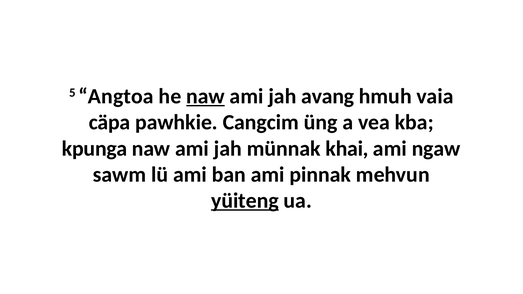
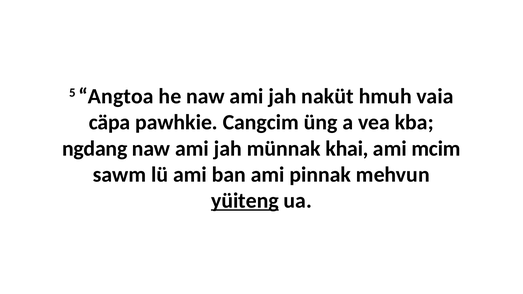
naw at (205, 96) underline: present -> none
avang: avang -> naküt
kpunga: kpunga -> ngdang
ngaw: ngaw -> mcim
